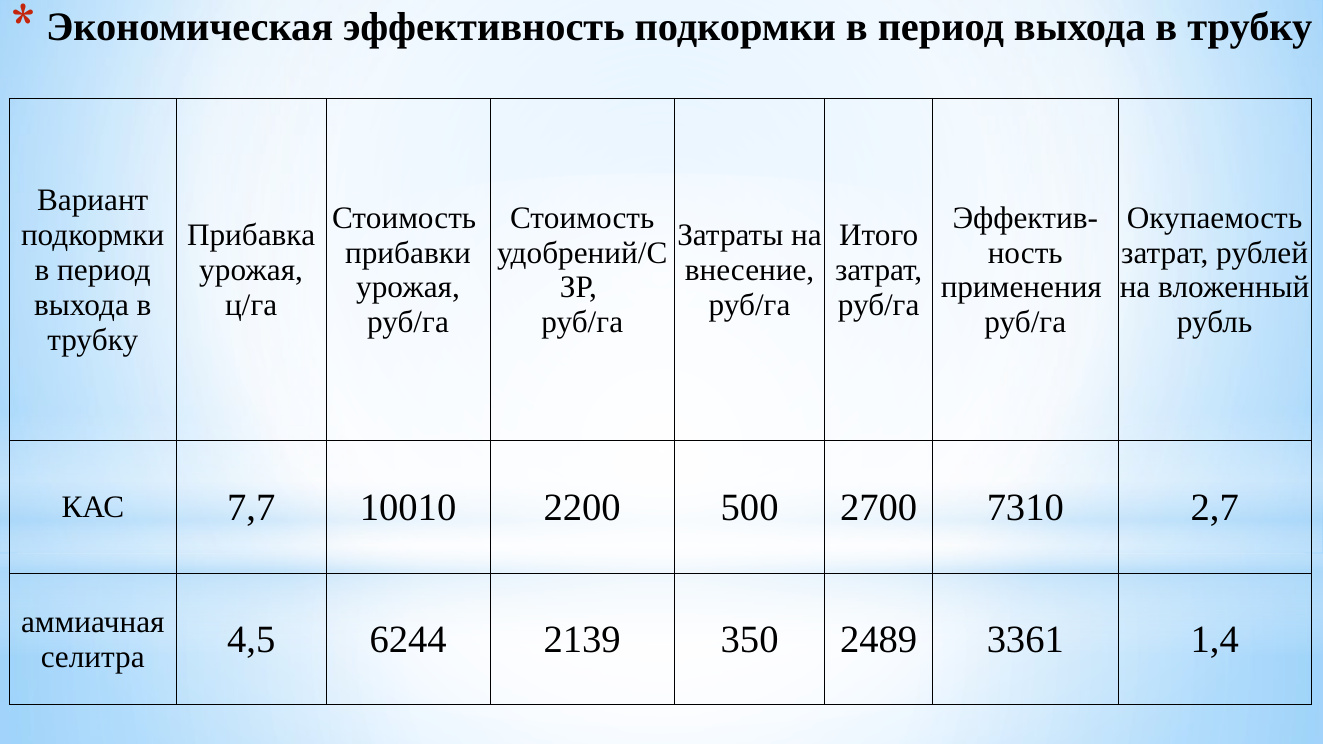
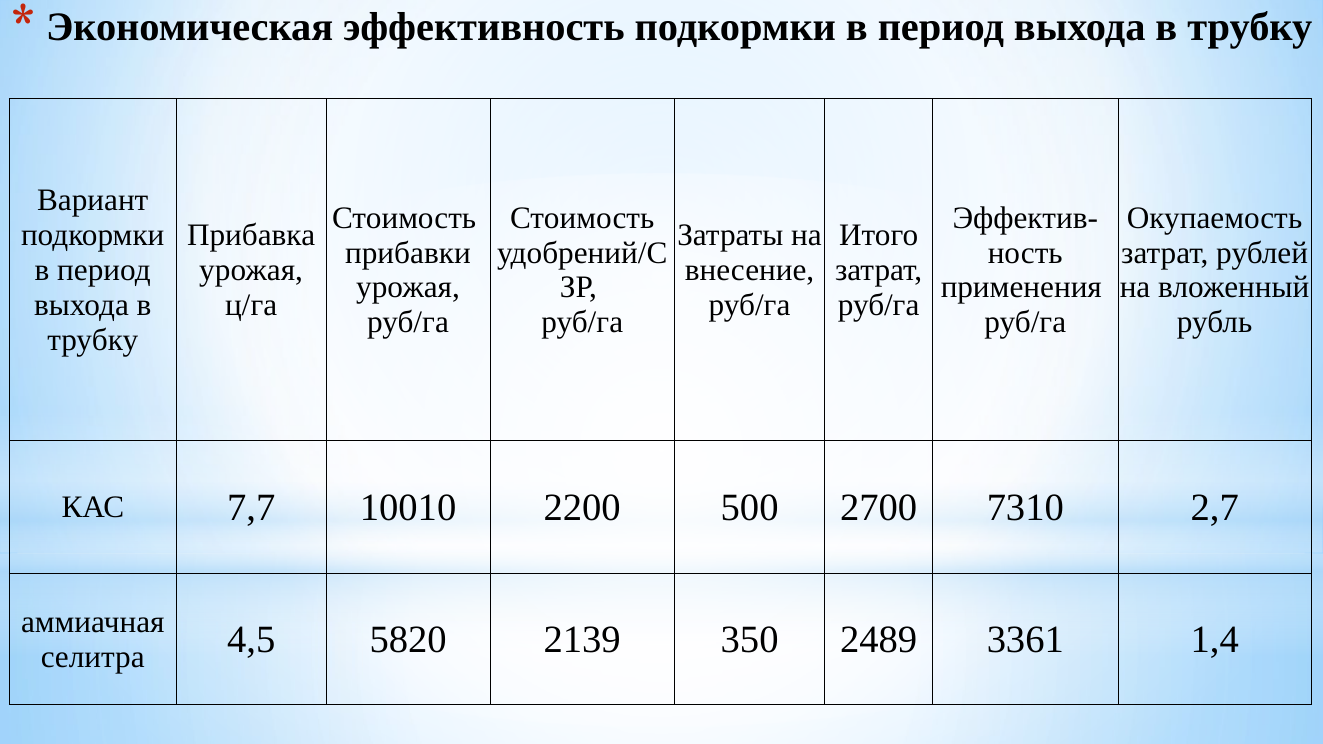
6244: 6244 -> 5820
